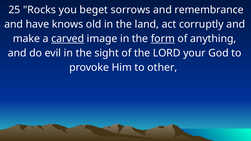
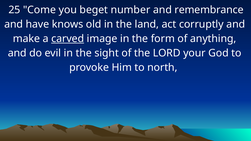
Rocks: Rocks -> Come
sorrows: sorrows -> number
form underline: present -> none
other: other -> north
